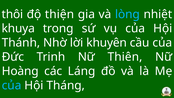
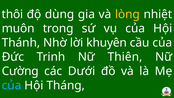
thiện: thiện -> dùng
lòng colour: light blue -> yellow
khuya: khuya -> muôn
Hoàng: Hoàng -> Cường
Láng: Láng -> Dưới
